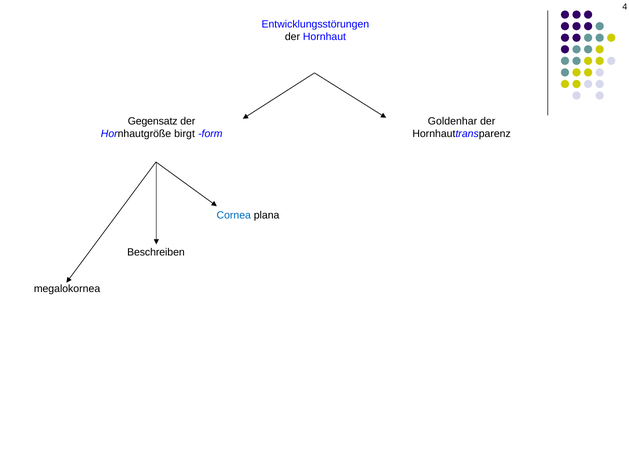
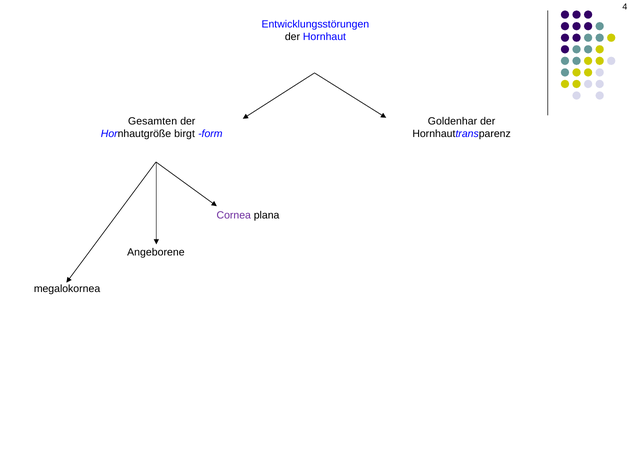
Gegensatz: Gegensatz -> Gesamten
Cornea colour: blue -> purple
Beschreiben: Beschreiben -> Angeborene
